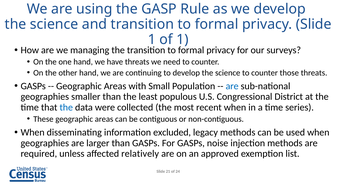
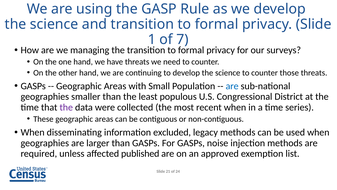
of 1: 1 -> 7
the at (66, 107) colour: blue -> purple
relatively: relatively -> published
